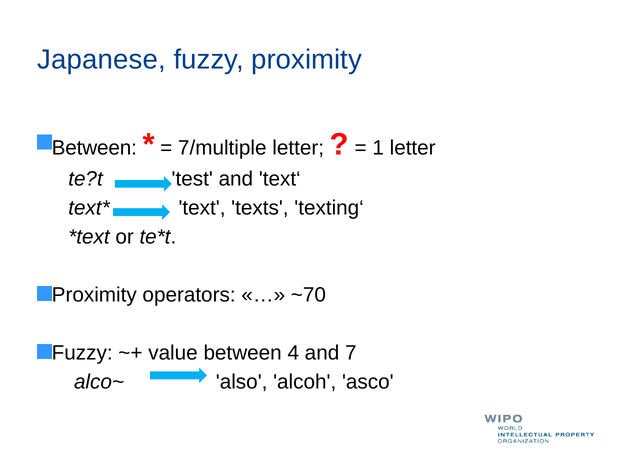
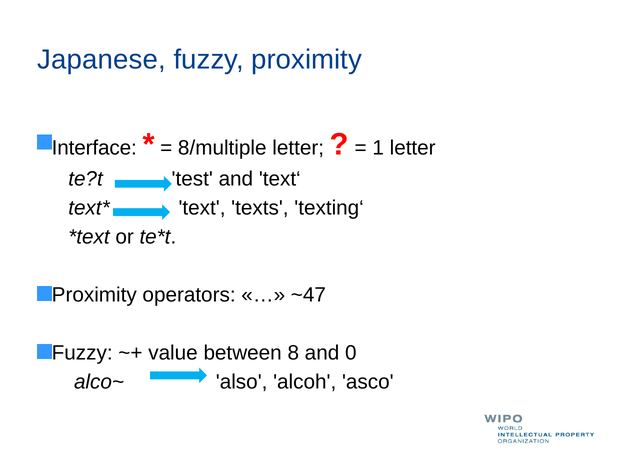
Between at (94, 148): Between -> Interface
7/multiple: 7/multiple -> 8/multiple
~70: ~70 -> ~47
4: 4 -> 8
7: 7 -> 0
